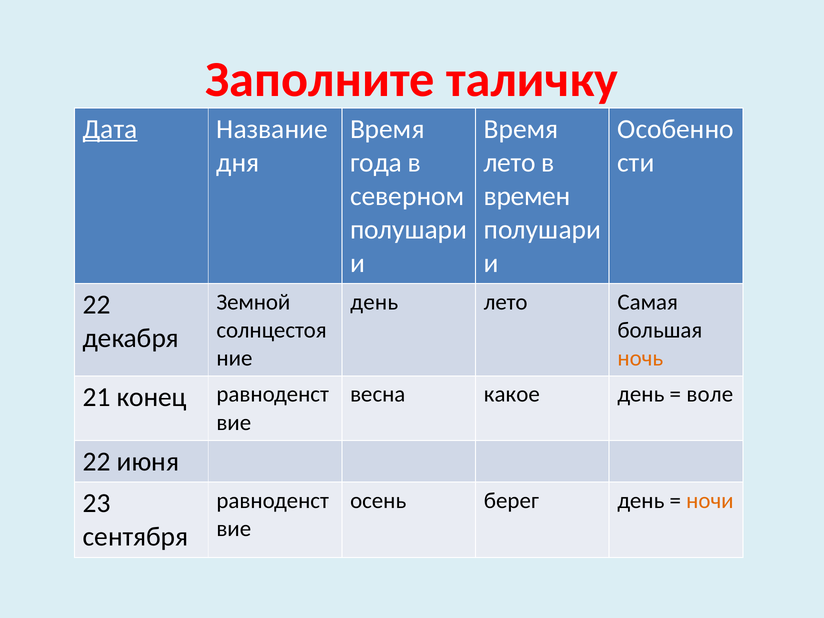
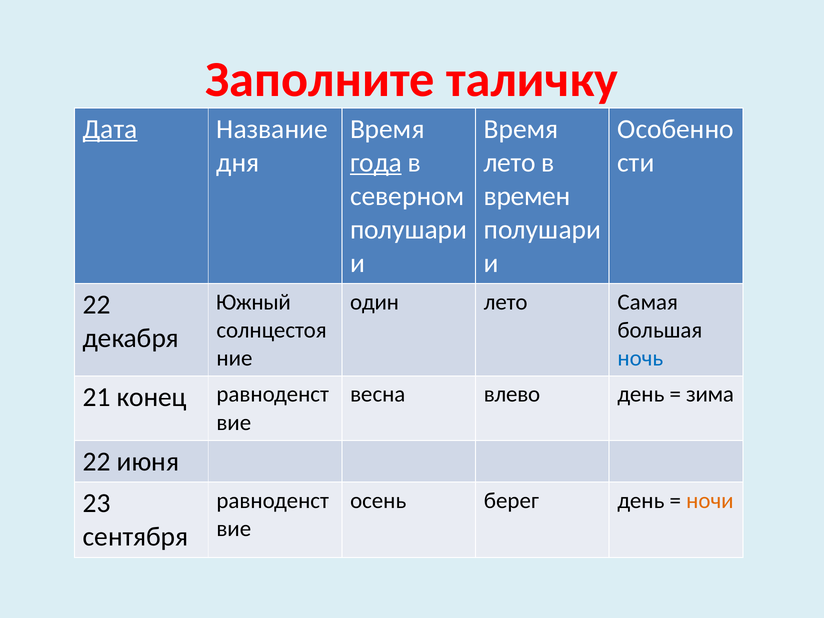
года underline: none -> present
Земной: Земной -> Южный
день at (374, 302): день -> один
ночь colour: orange -> blue
какое: какое -> влево
воле: воле -> зима
